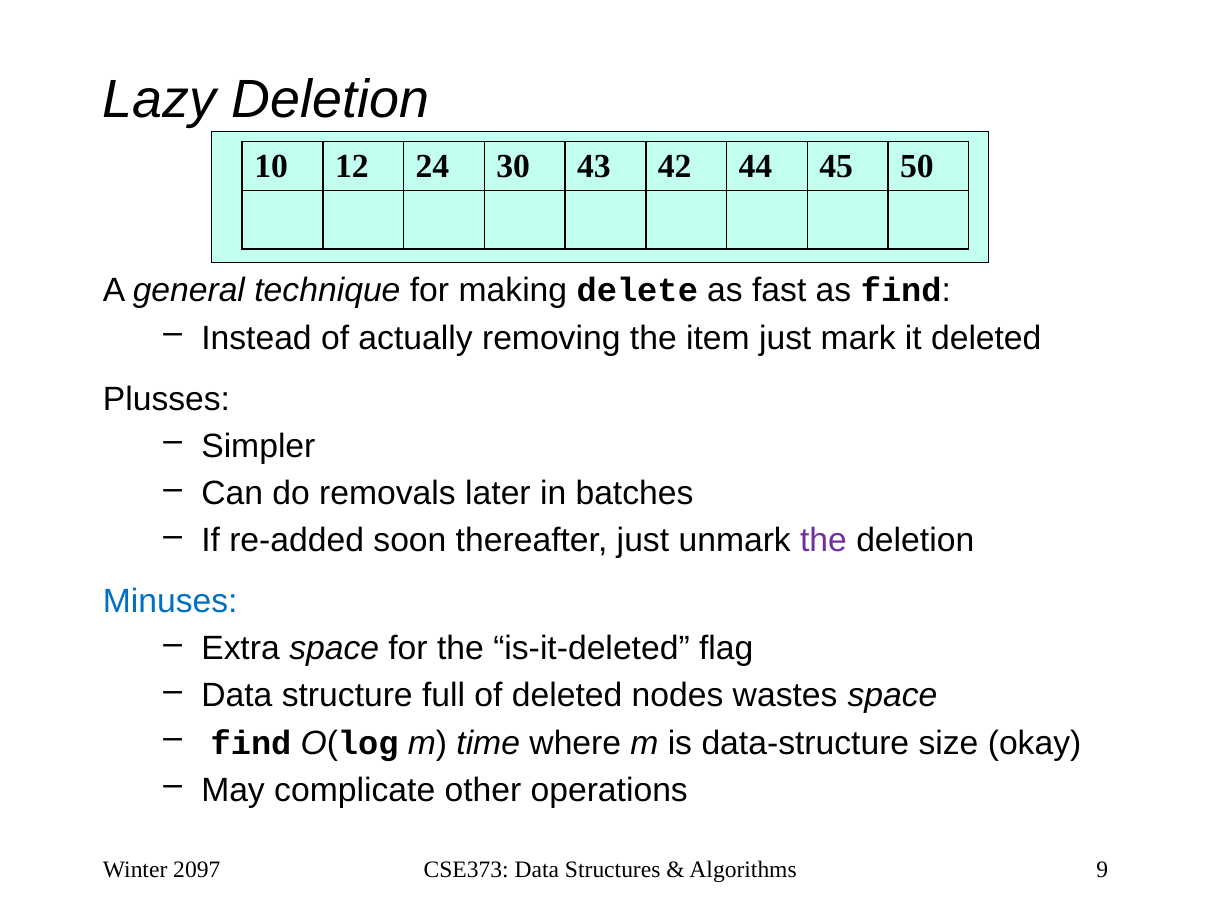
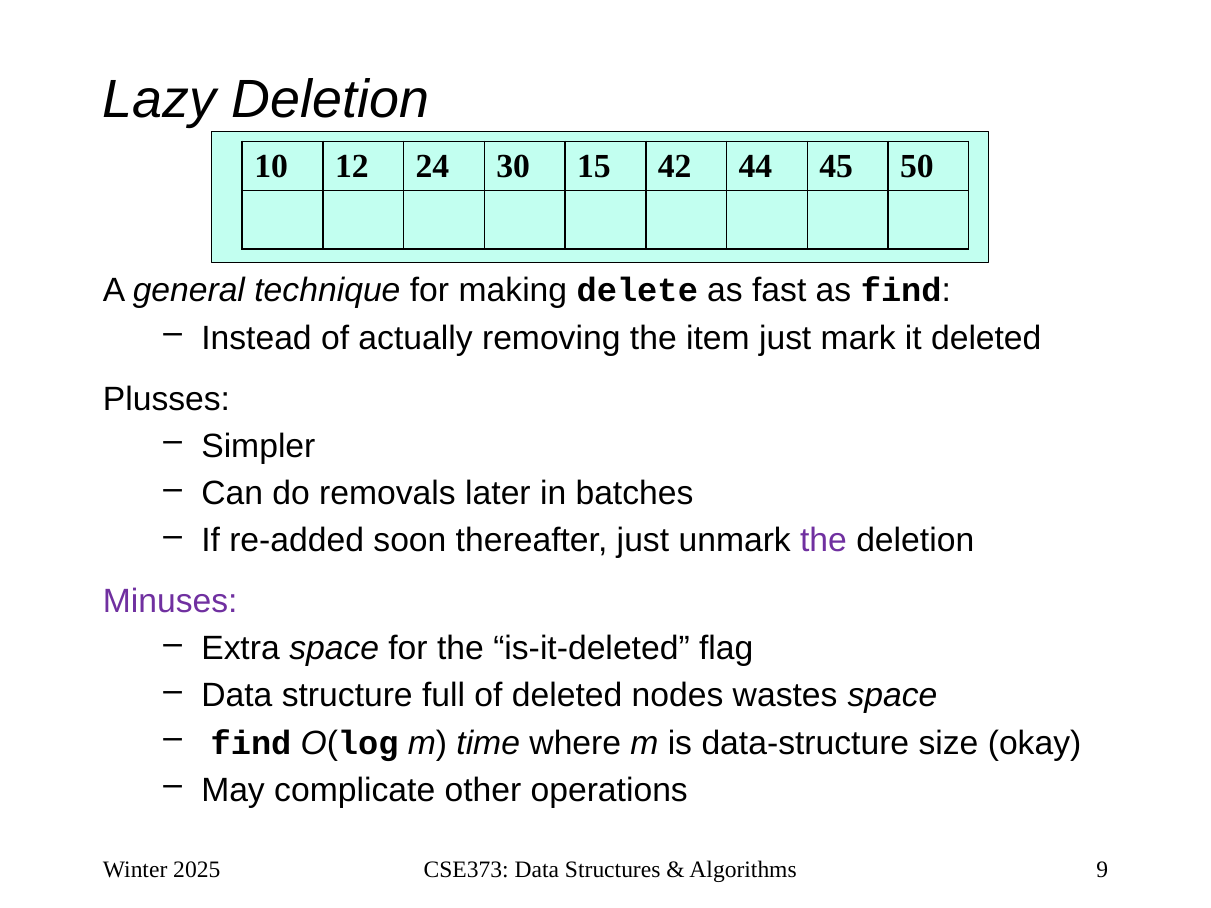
43: 43 -> 15
Minuses colour: blue -> purple
2097: 2097 -> 2025
